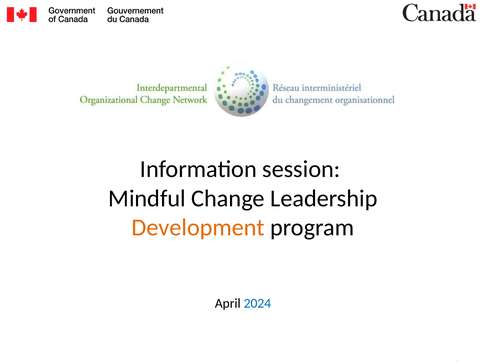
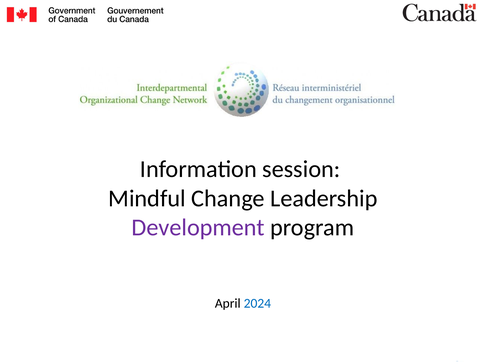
Development colour: orange -> purple
